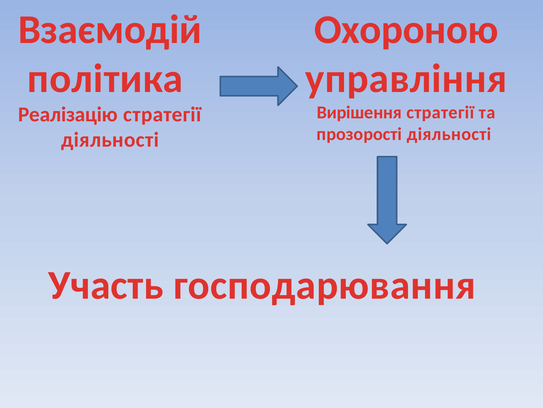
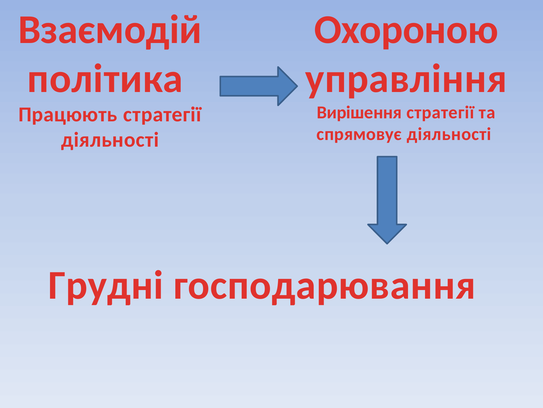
Реалізацію: Реалізацію -> Працюють
прозорості: прозорості -> спрямовує
Участь: Участь -> Грудні
